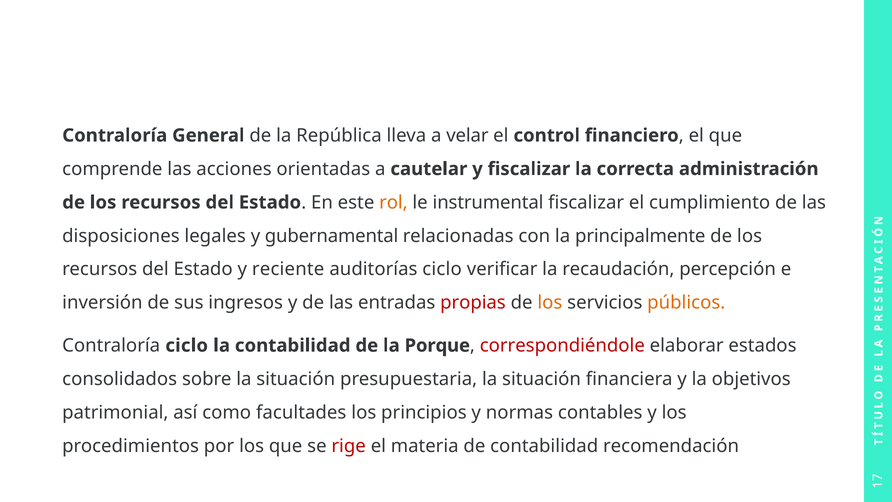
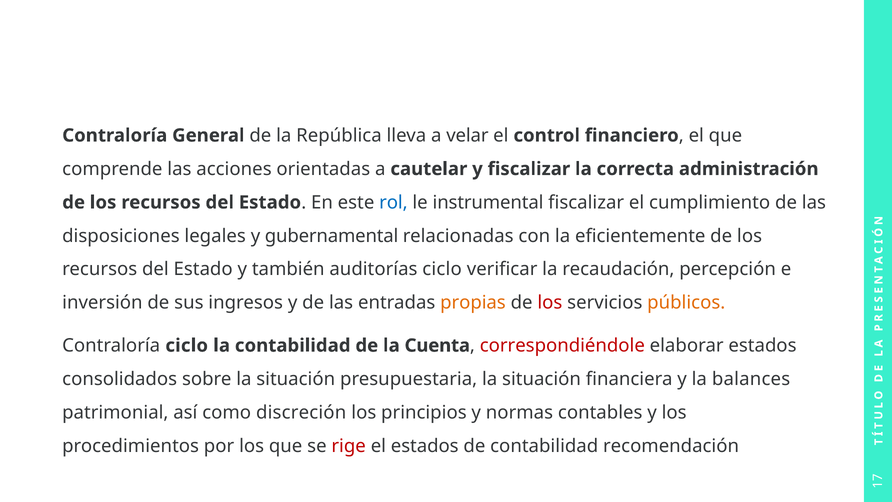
rol colour: orange -> blue
principalmente: principalmente -> eficientemente
reciente: reciente -> también
propias colour: red -> orange
los at (550, 303) colour: orange -> red
Porque: Porque -> Cuenta
objetivos: objetivos -> balances
facultades: facultades -> discreción
el materia: materia -> estados
